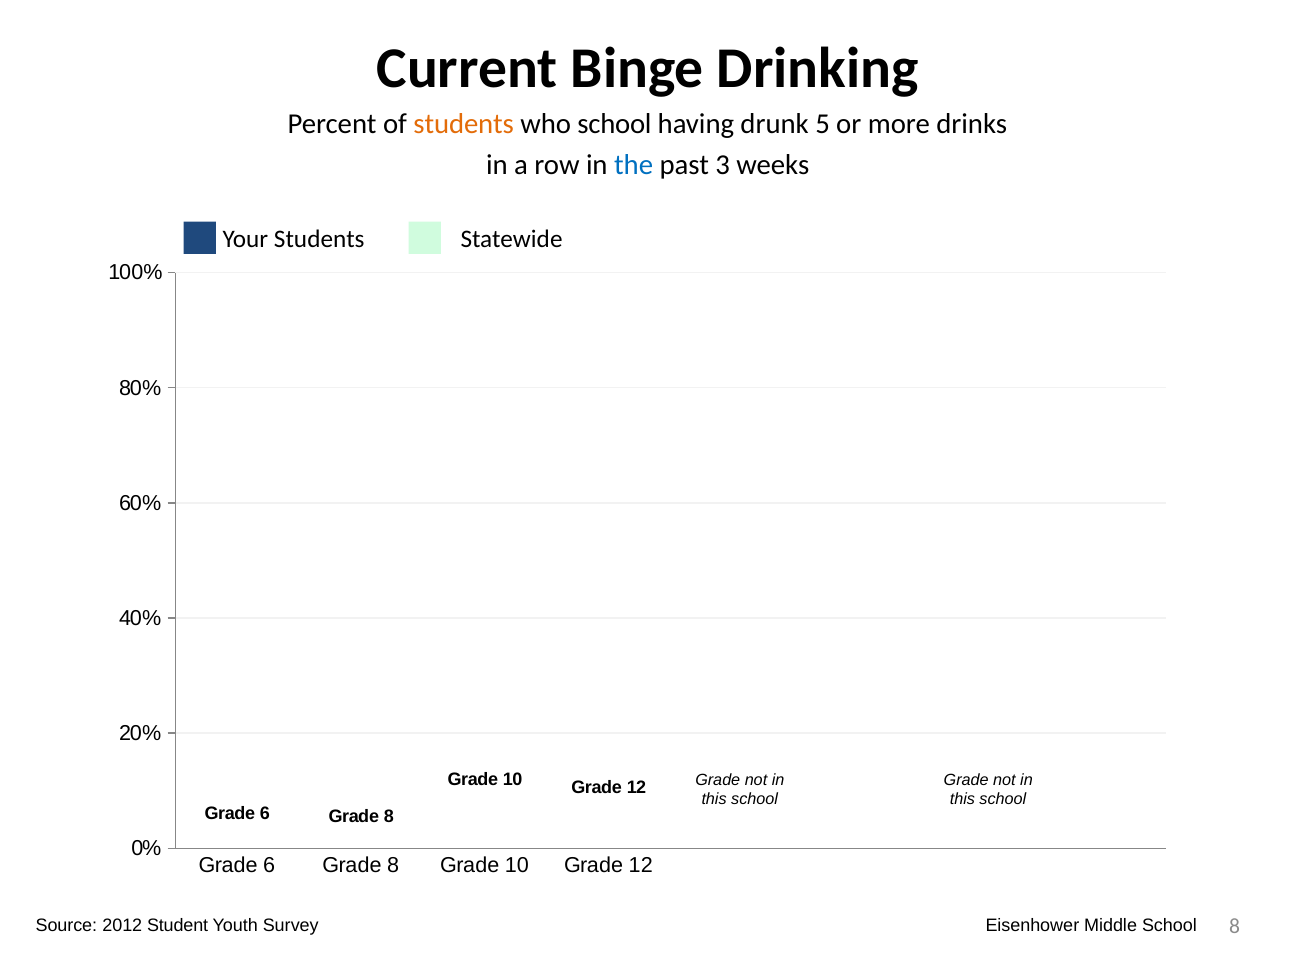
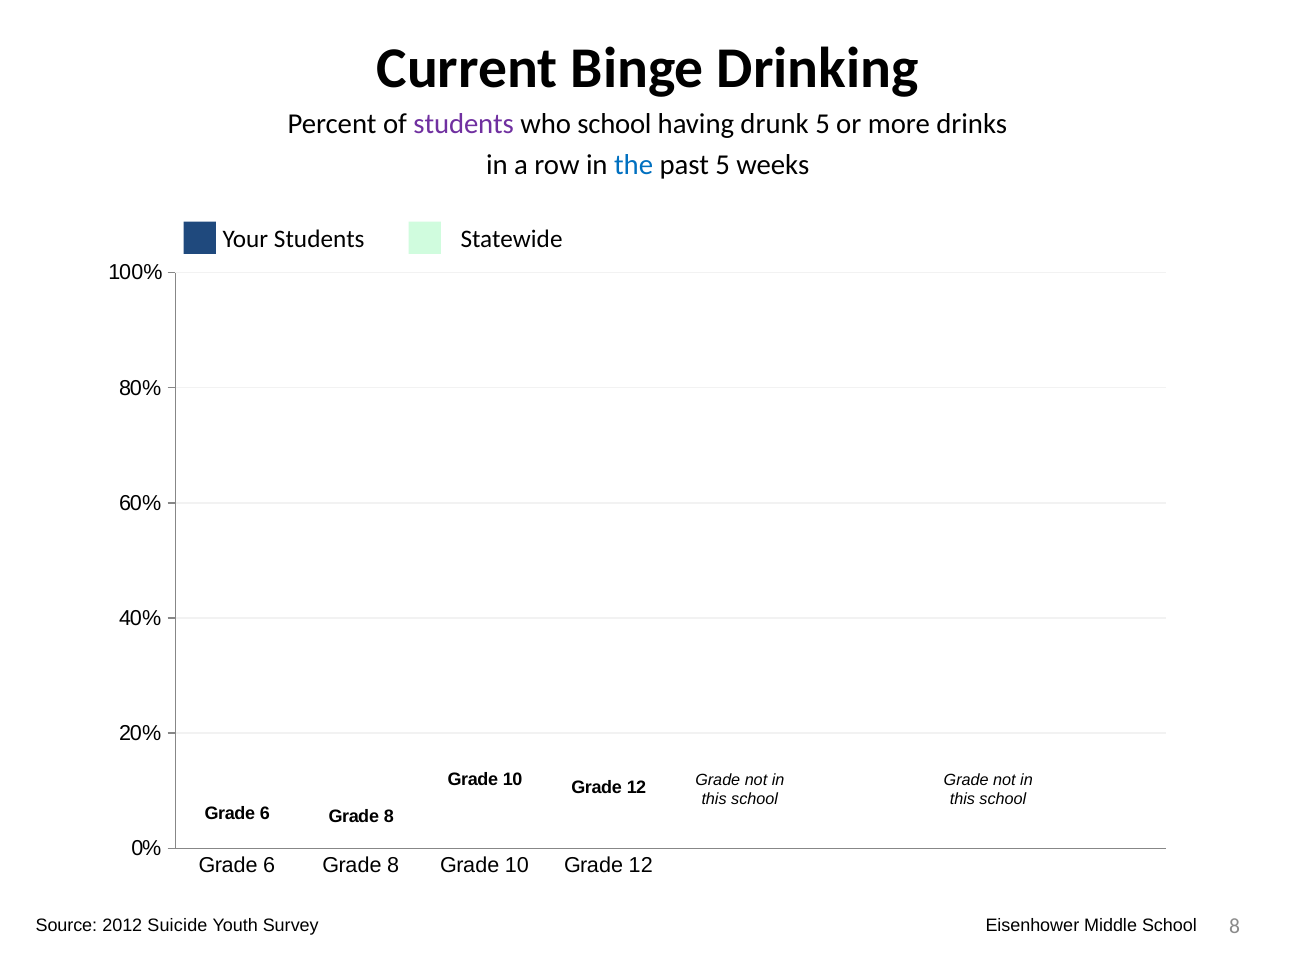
students at (464, 124) colour: orange -> purple
past 3: 3 -> 5
Student: Student -> Suicide
